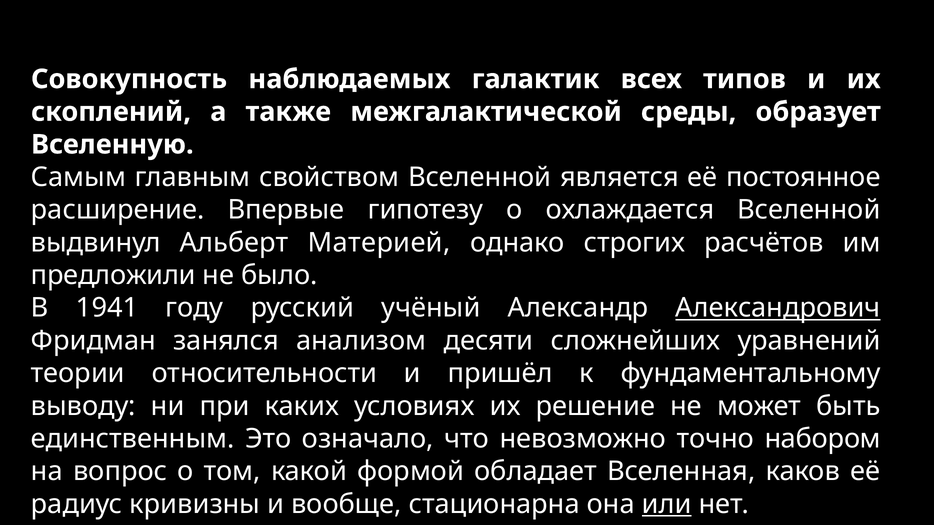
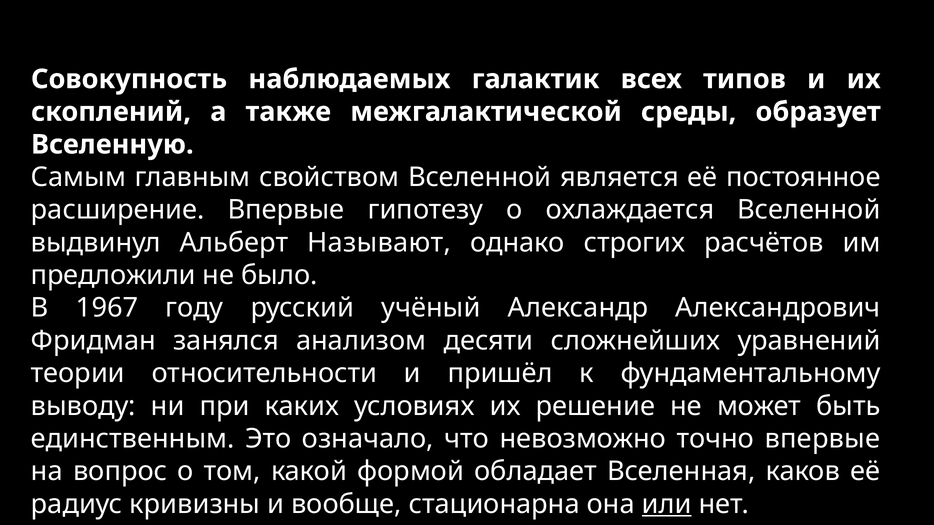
Материей: Материей -> Называют
1941: 1941 -> 1967
Александрович underline: present -> none
точно набором: набором -> впервые
